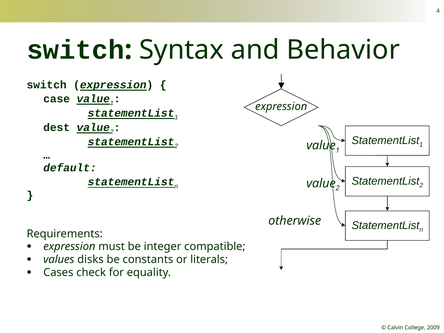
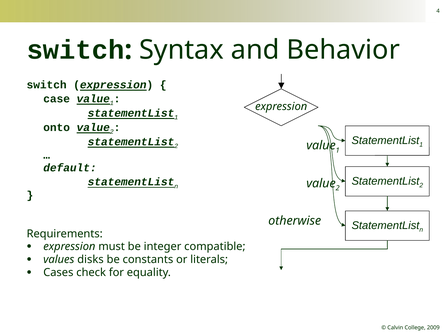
dest: dest -> onto
